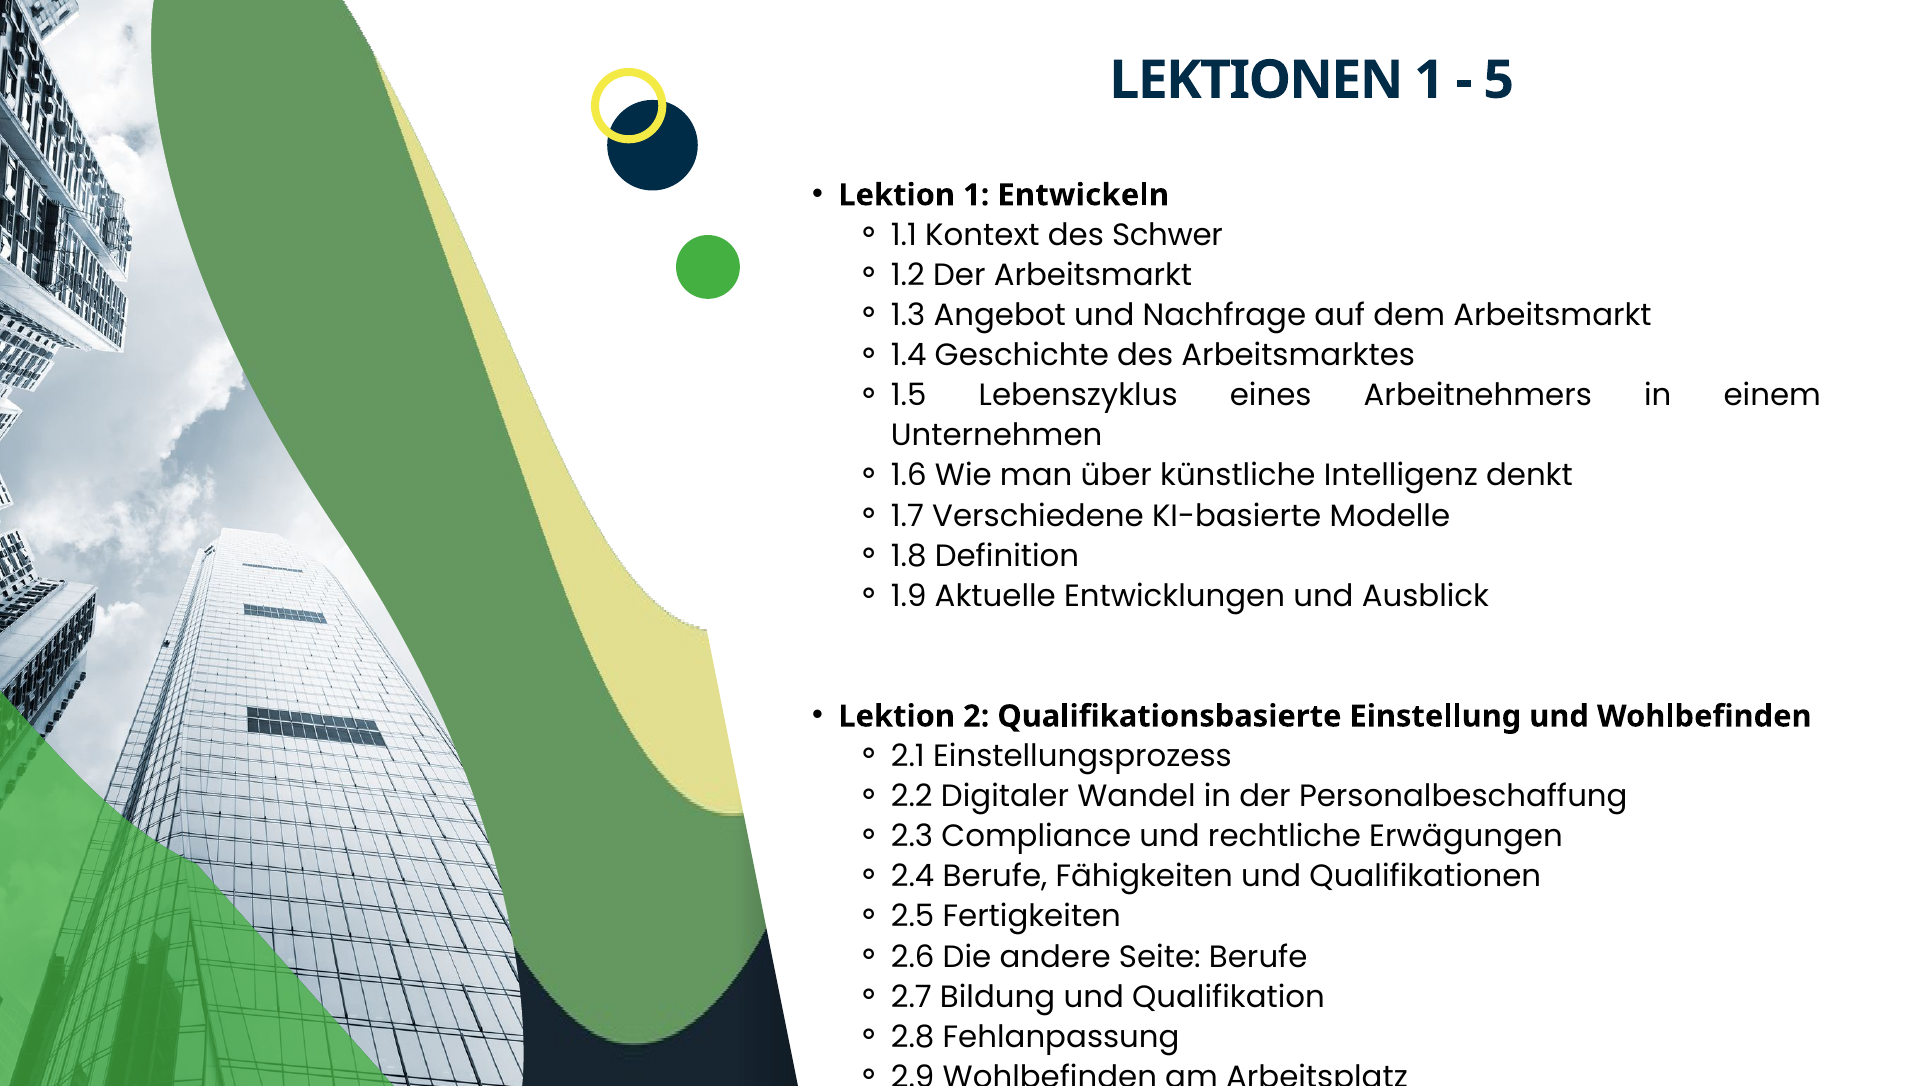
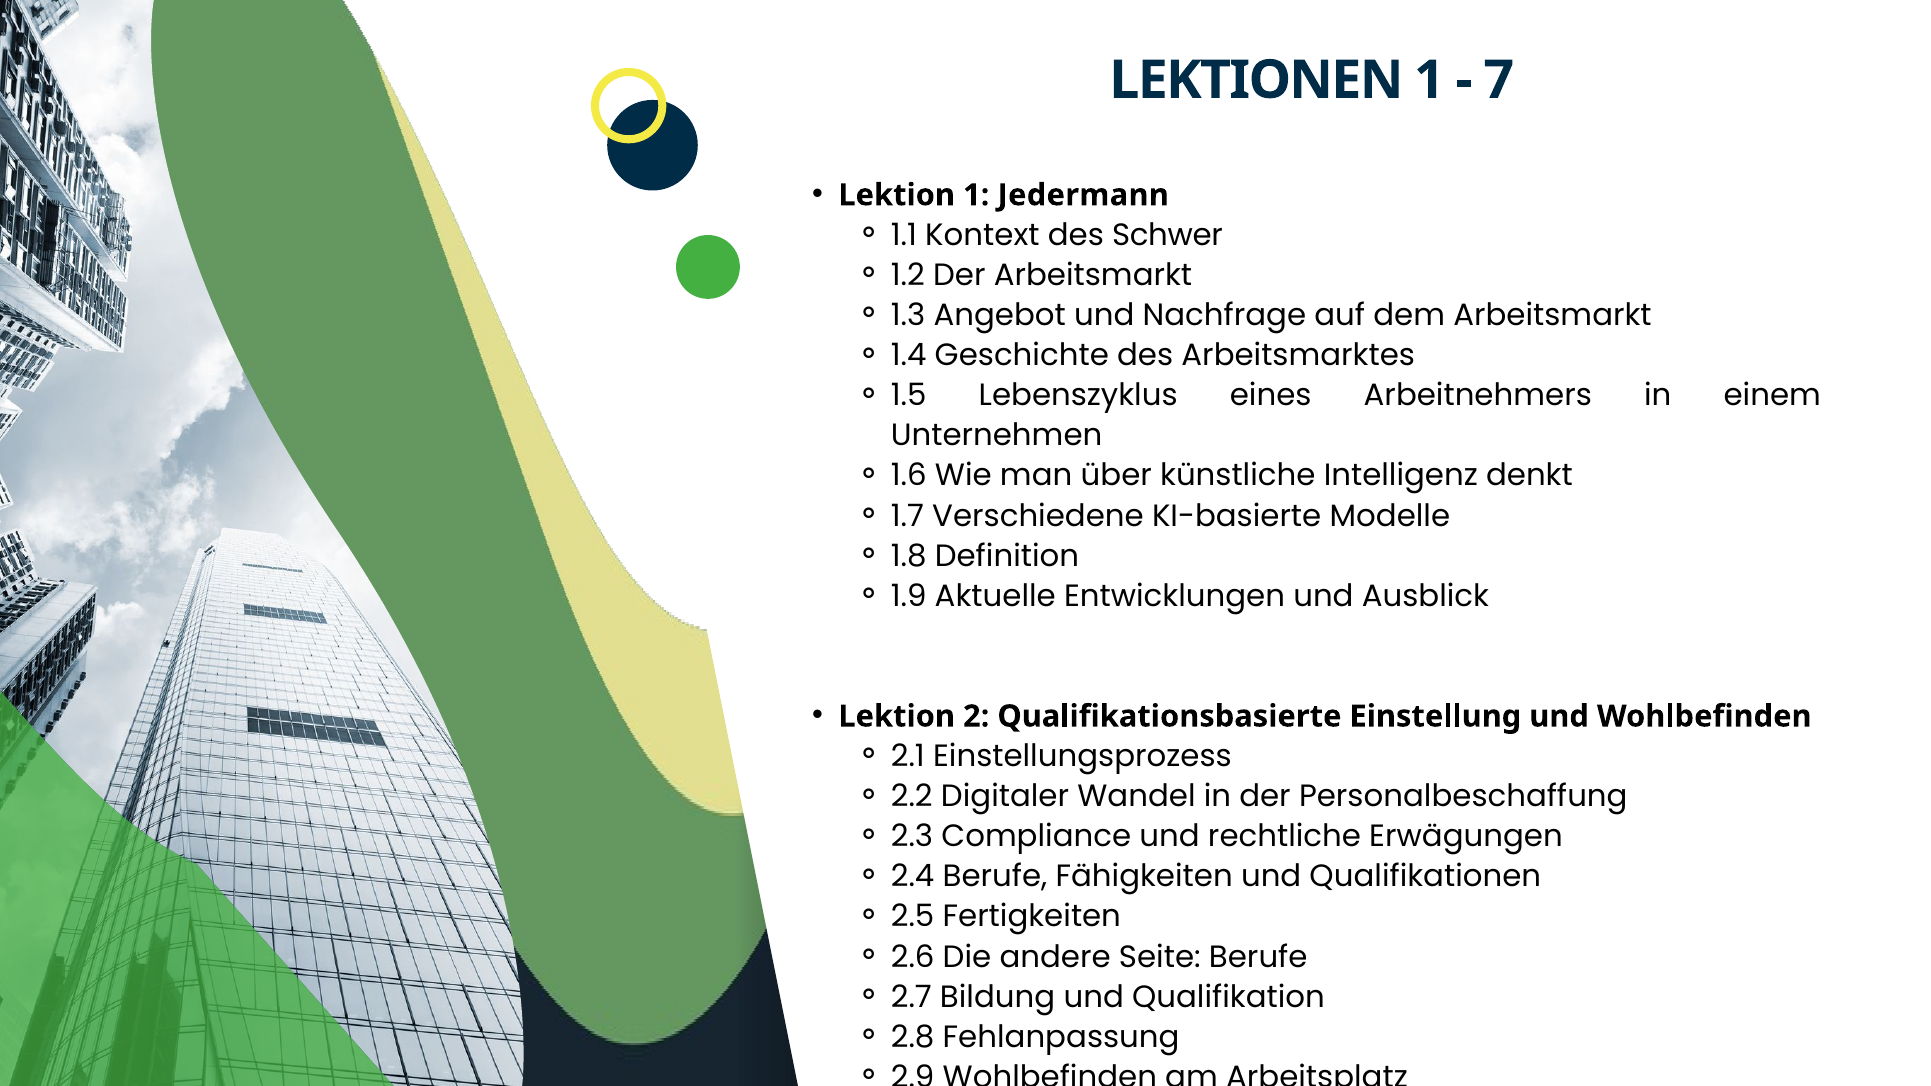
5: 5 -> 7
Entwickeln: Entwickeln -> Jedermann
